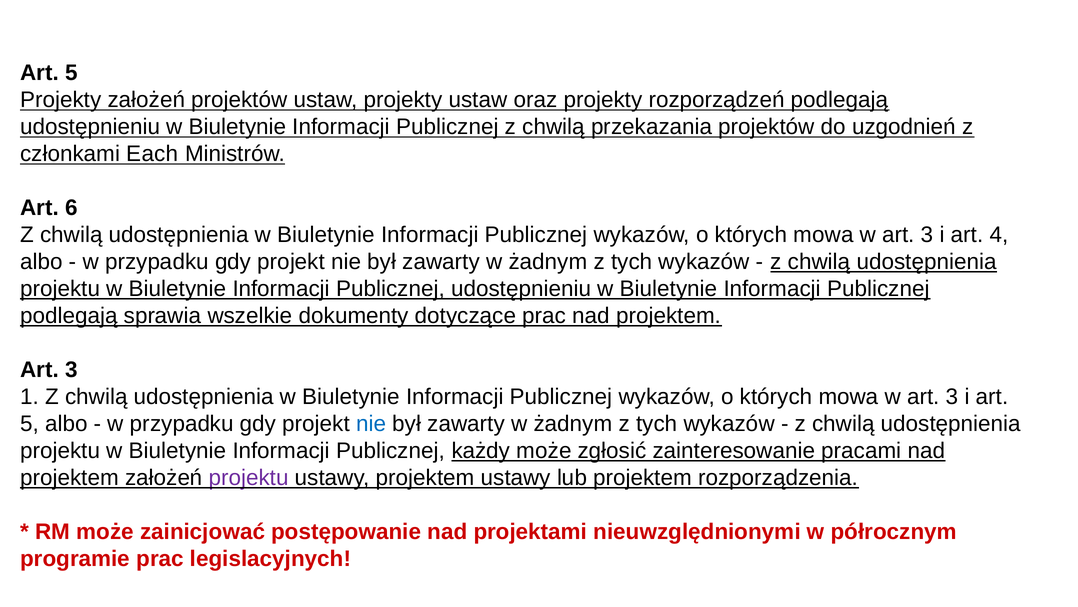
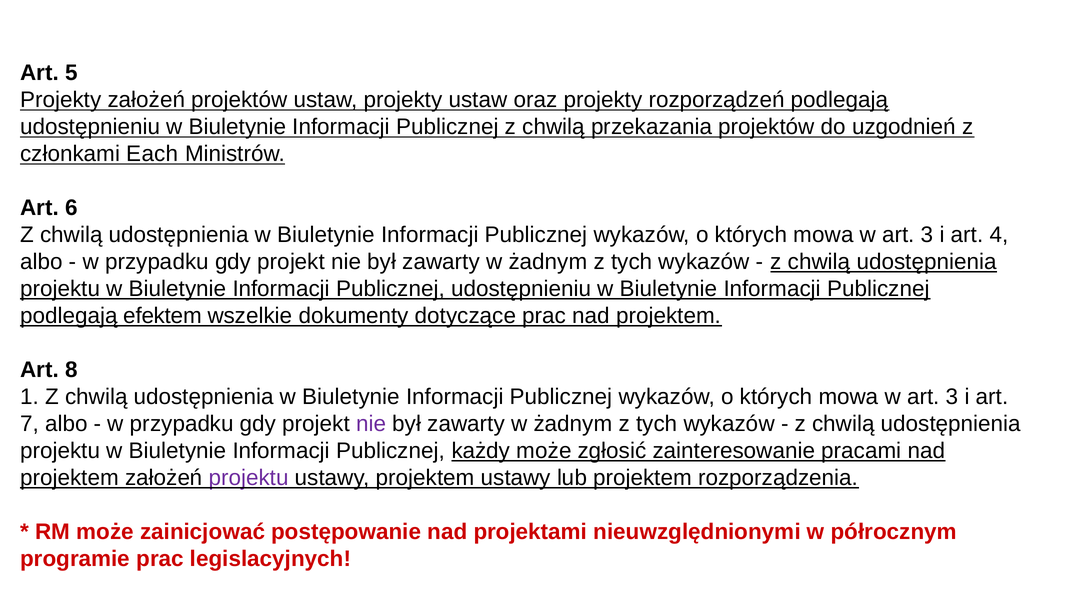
sprawia: sprawia -> efektem
3 at (71, 370): 3 -> 8
5 at (29, 423): 5 -> 7
nie at (371, 423) colour: blue -> purple
